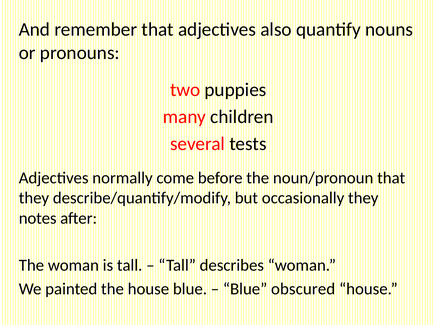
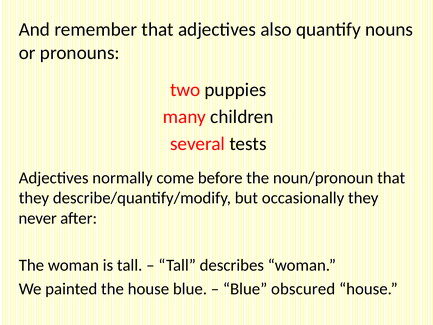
notes: notes -> never
